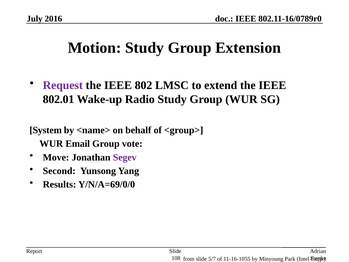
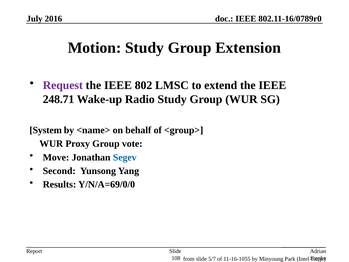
802.01: 802.01 -> 248.71
Email: Email -> Proxy
Segev colour: purple -> blue
